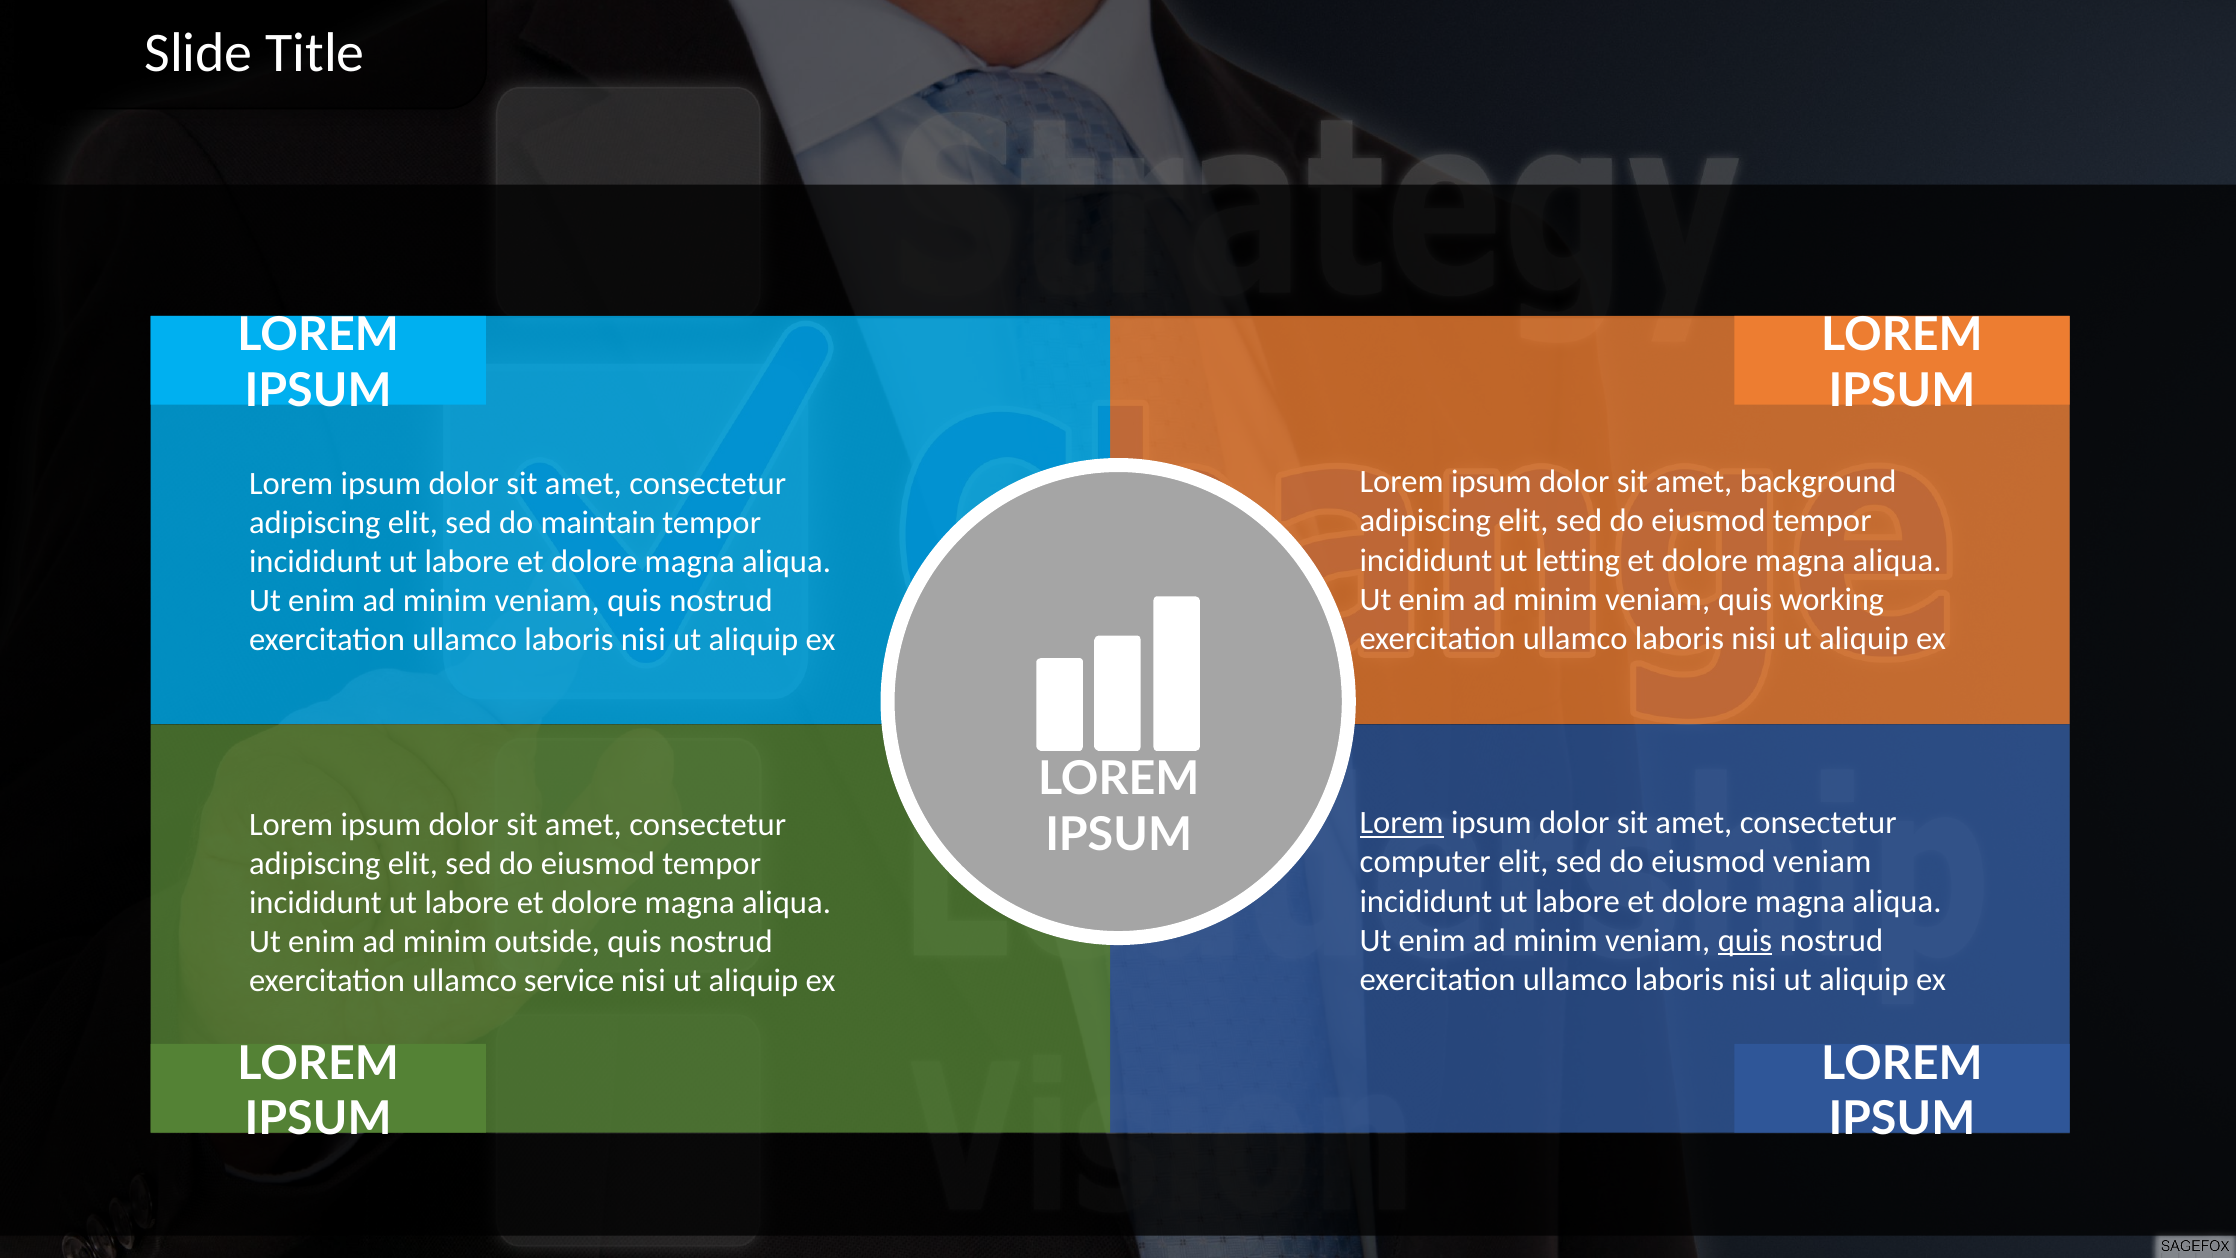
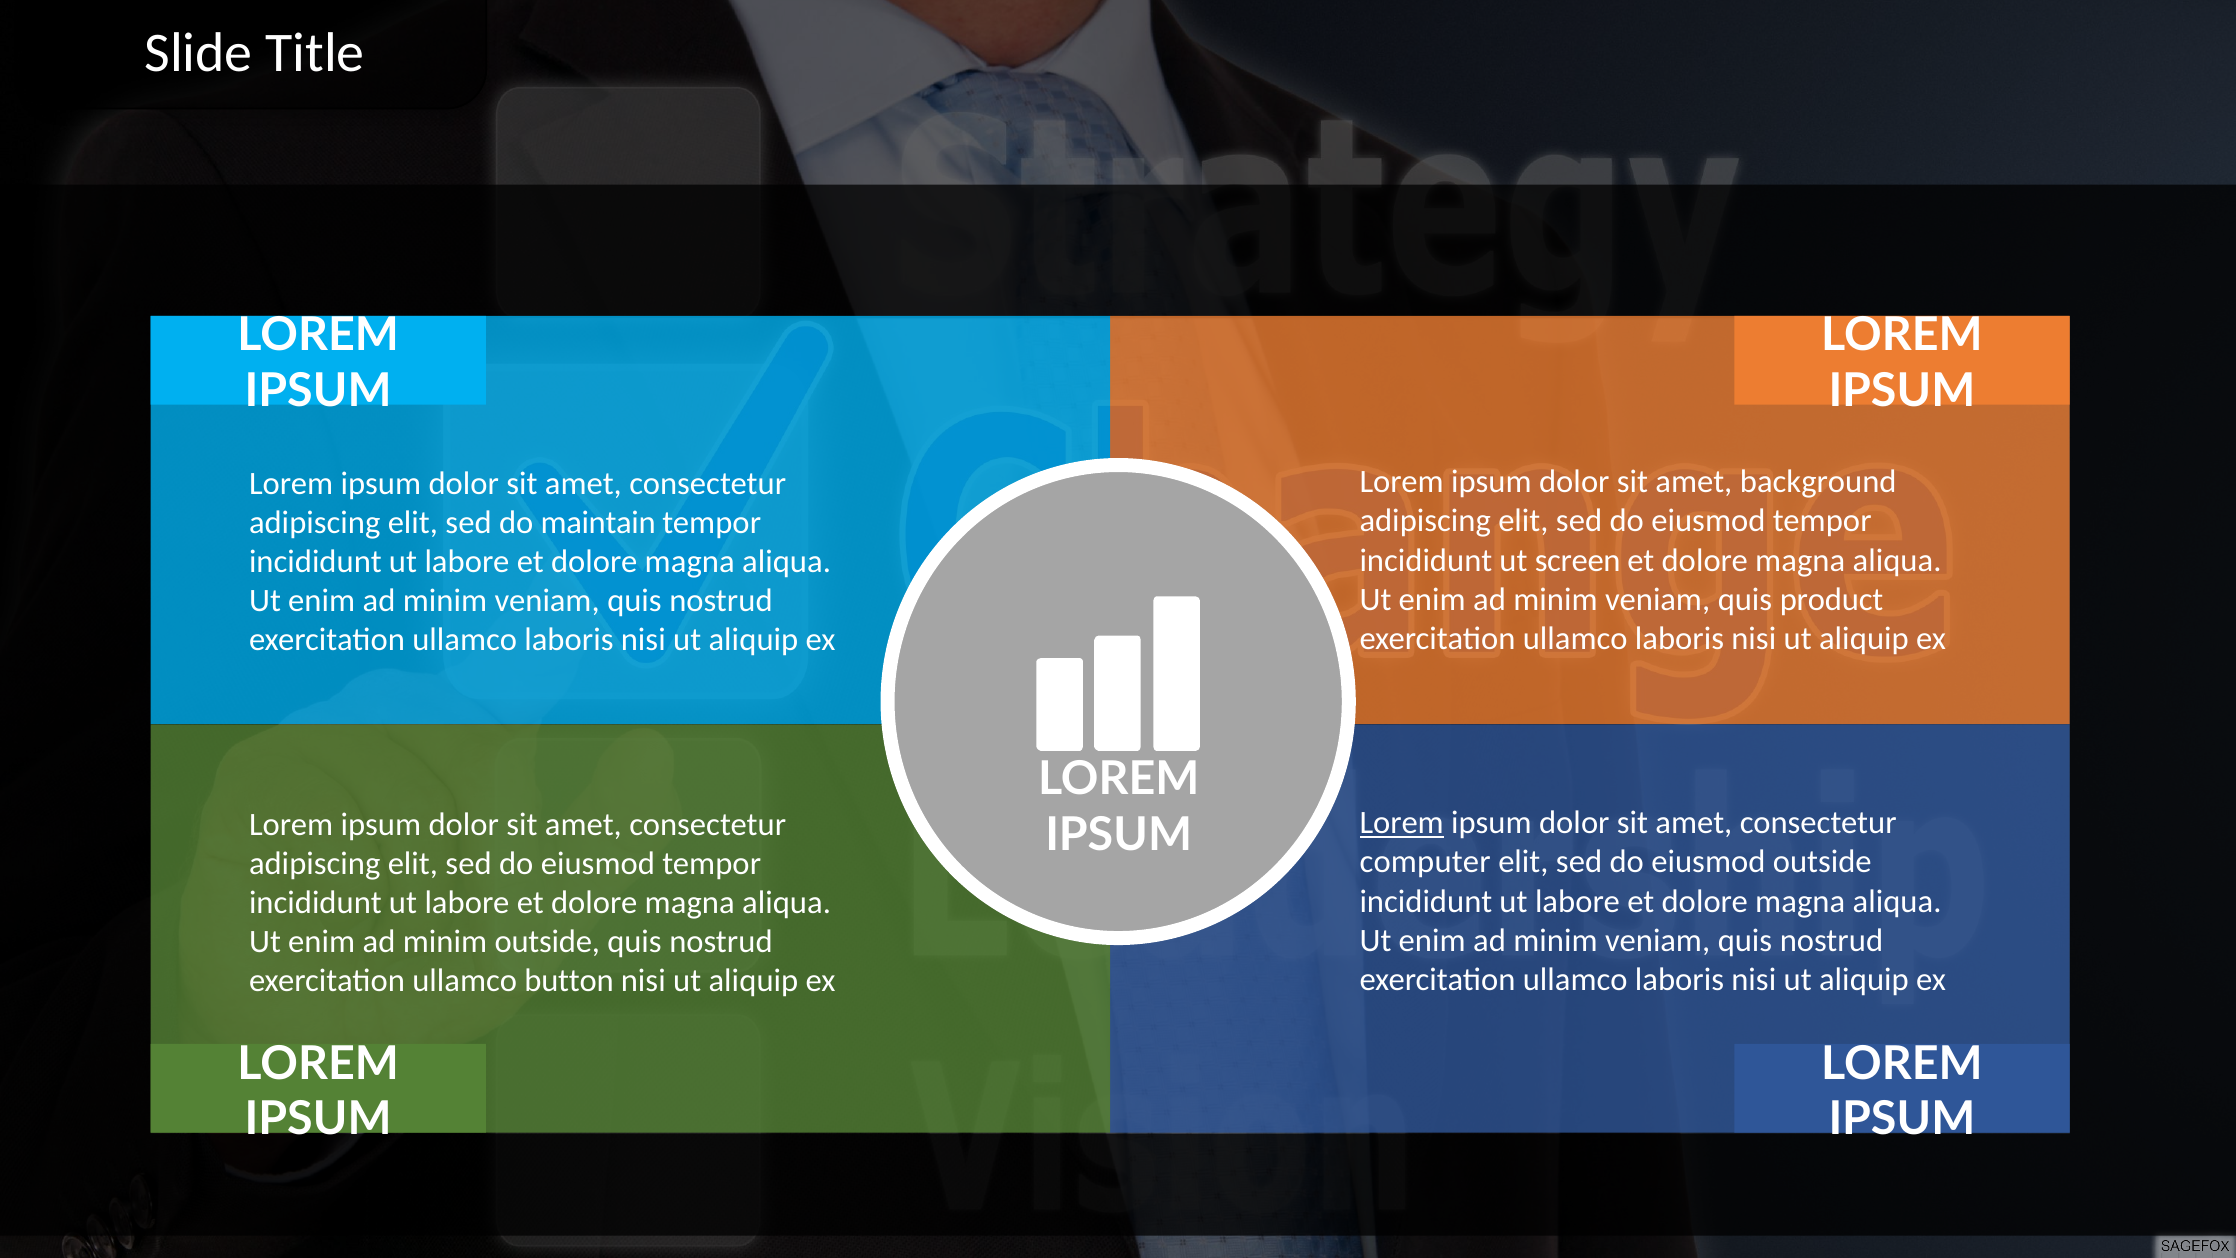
letting: letting -> screen
working: working -> product
eiusmod veniam: veniam -> outside
quis at (1745, 940) underline: present -> none
service: service -> button
